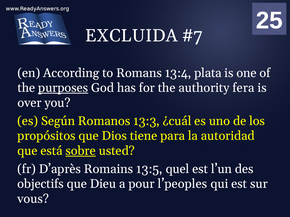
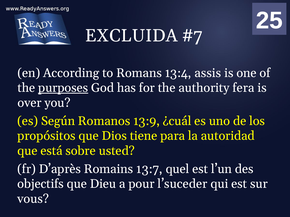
plata: plata -> assis
13:3: 13:3 -> 13:9
sobre underline: present -> none
13:5: 13:5 -> 13:7
l’peoples: l’peoples -> l’suceder
